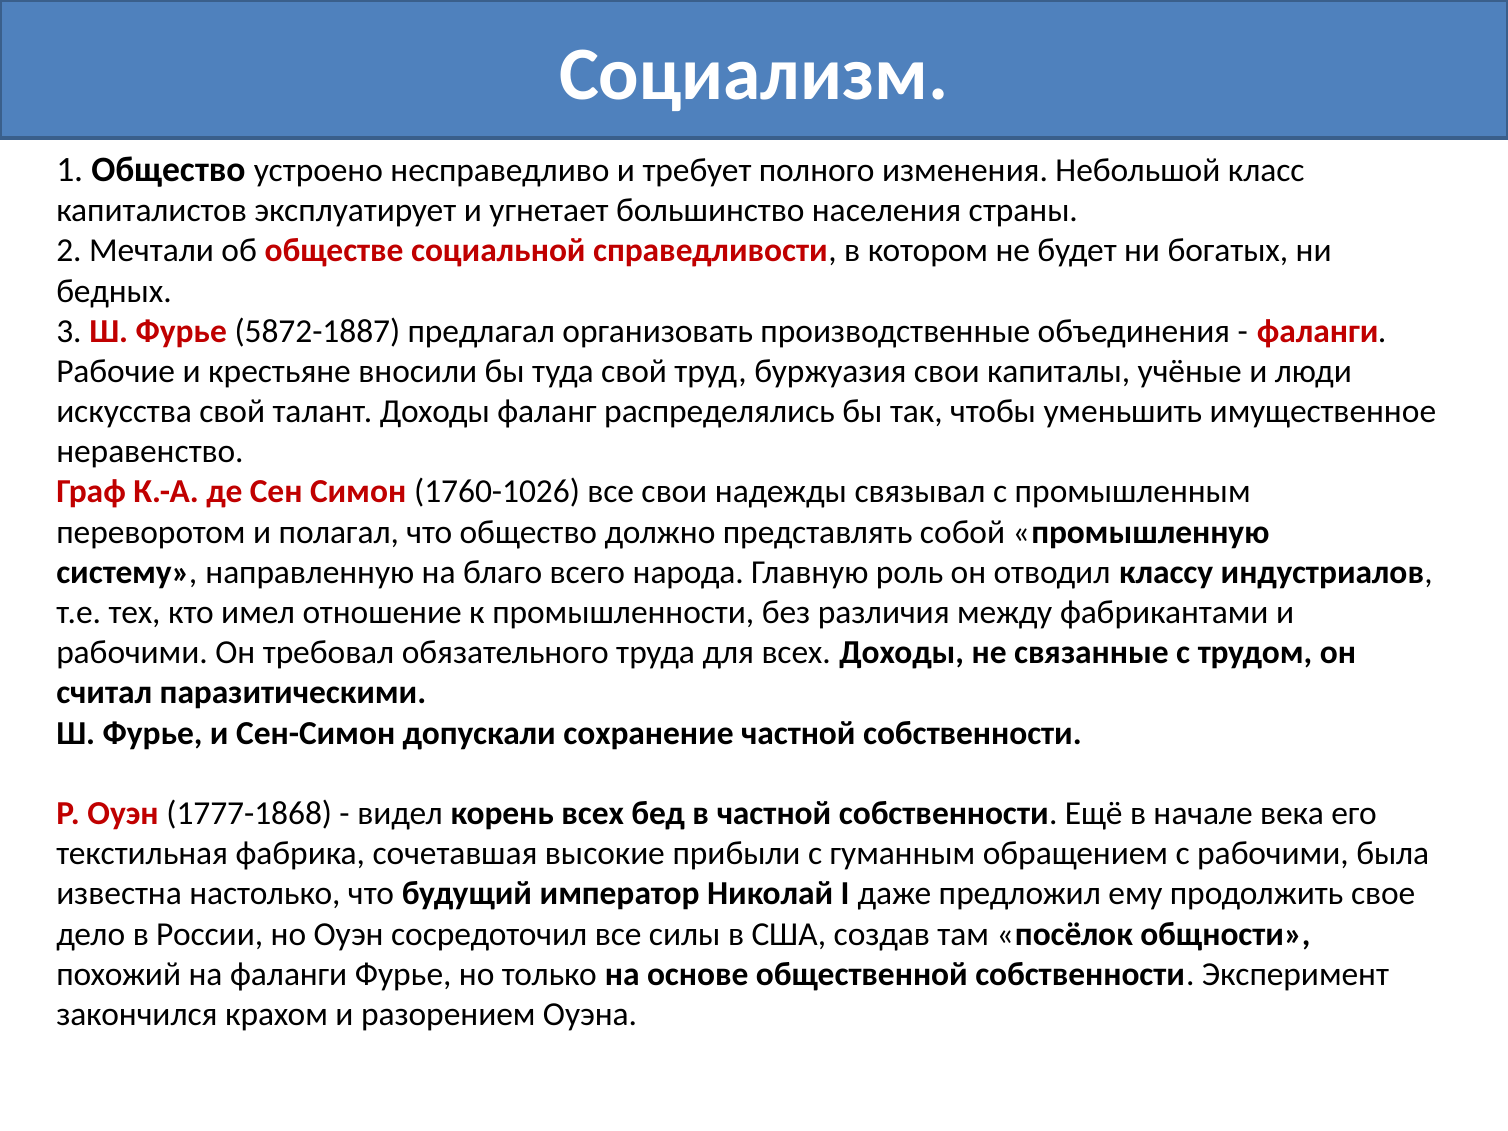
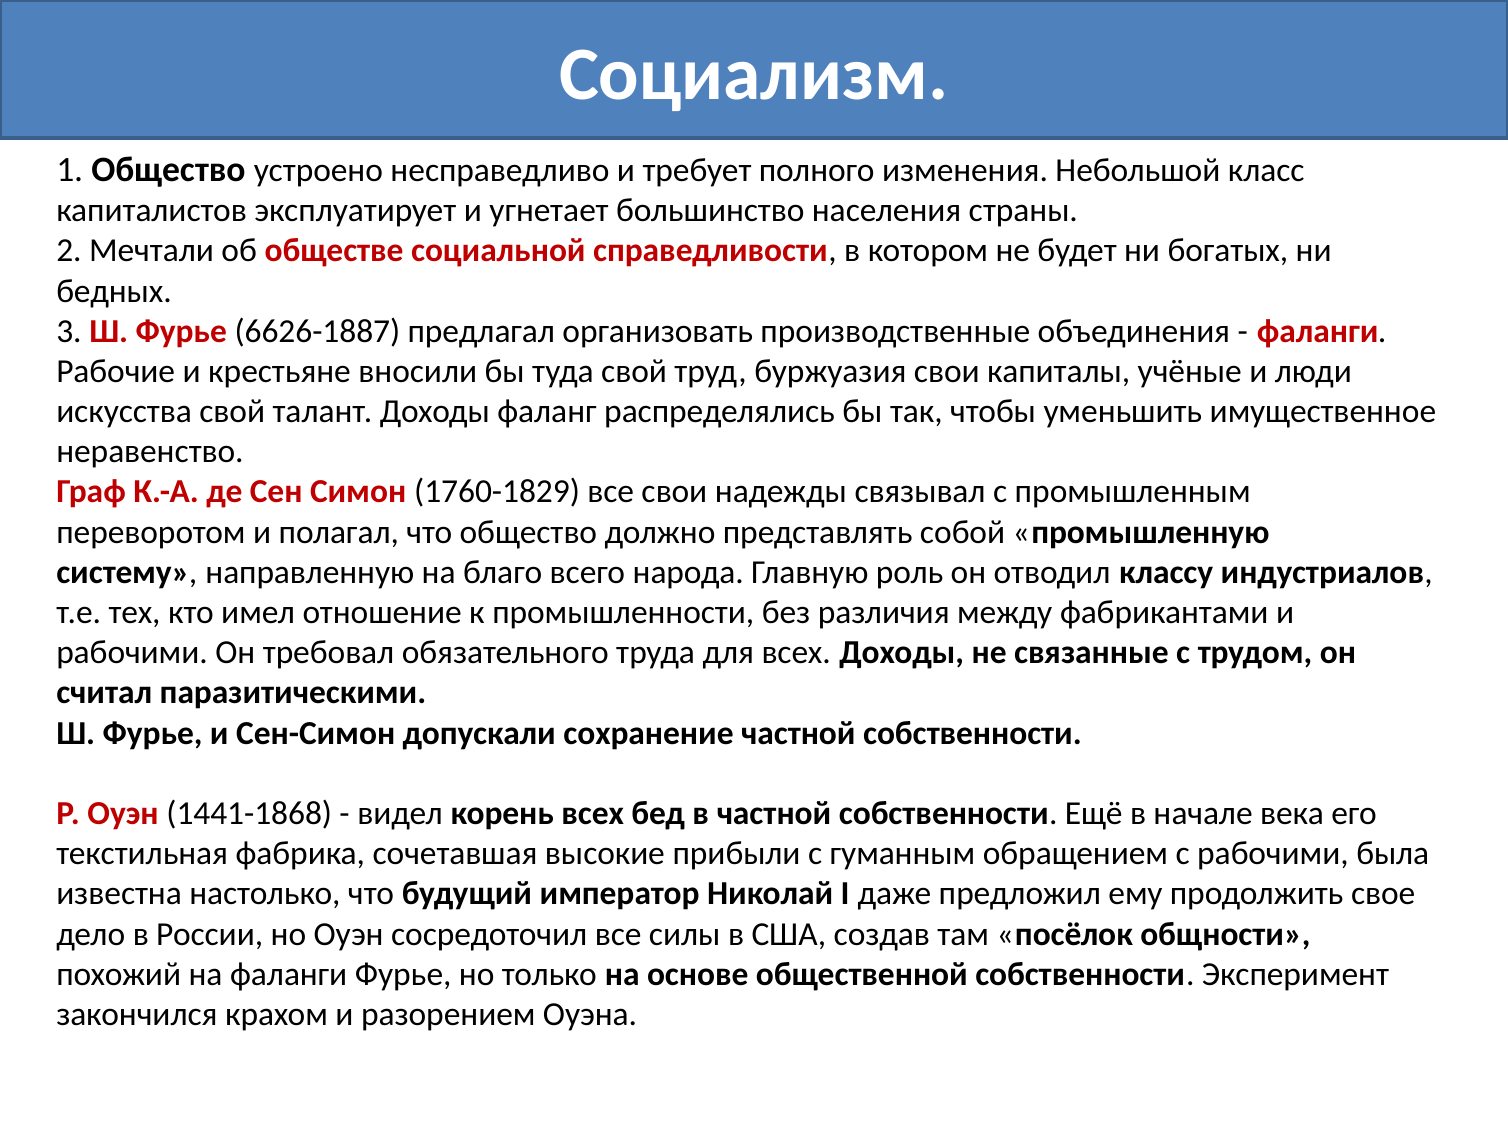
5872-1887: 5872-1887 -> 6626-1887
1760-1026: 1760-1026 -> 1760-1829
1777-1868: 1777-1868 -> 1441-1868
